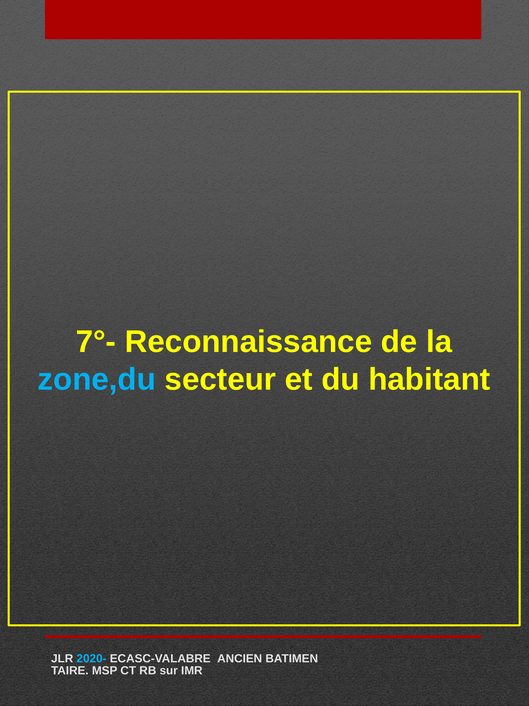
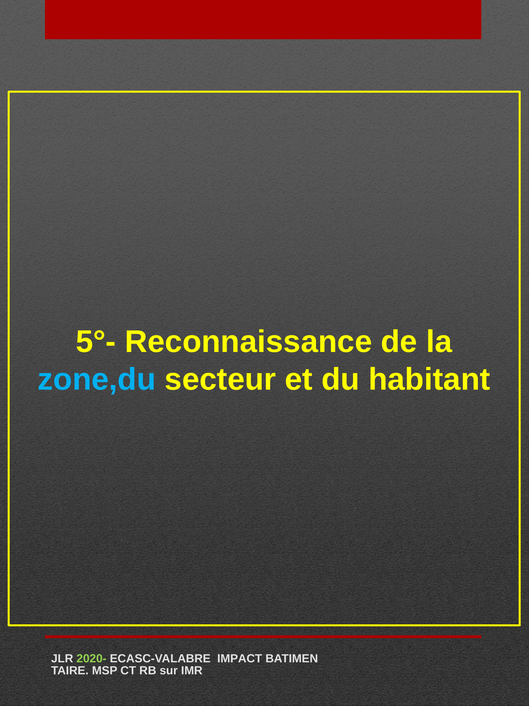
7°-: 7°- -> 5°-
2020- colour: light blue -> light green
ANCIEN: ANCIEN -> IMPACT
